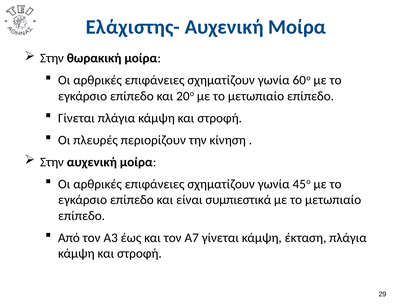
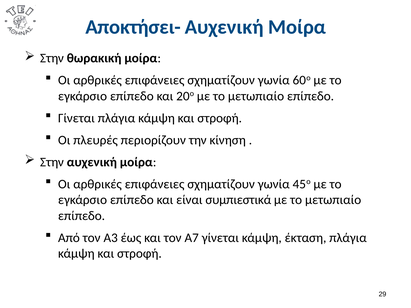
Ελάχιστης-: Ελάχιστης- -> Αποκτήσει-
